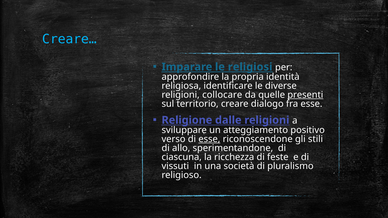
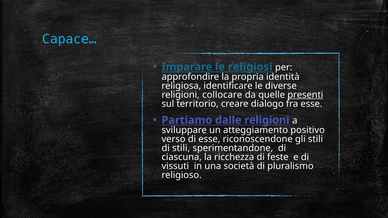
Creare…: Creare… -> Capace…
Religione: Religione -> Partiamo
esse at (209, 139) underline: present -> none
di allo: allo -> stili
